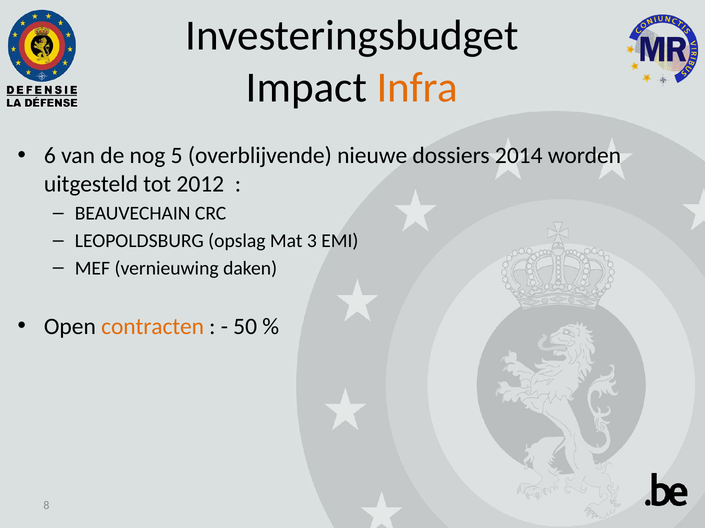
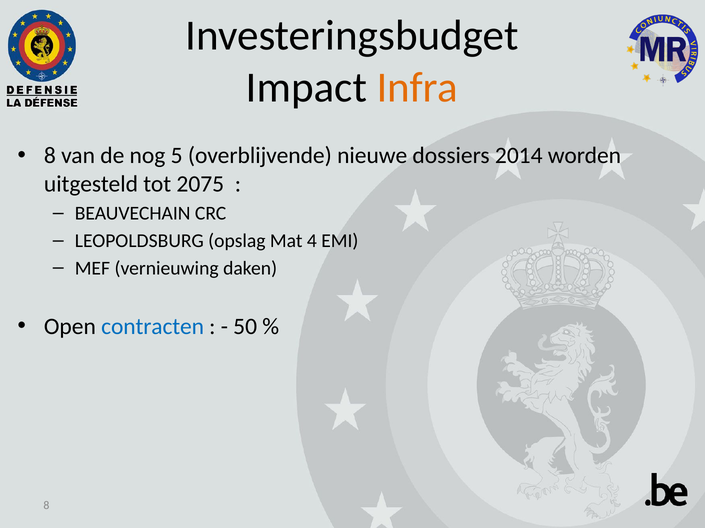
6 at (50, 156): 6 -> 8
2012: 2012 -> 2075
3: 3 -> 4
contracten colour: orange -> blue
